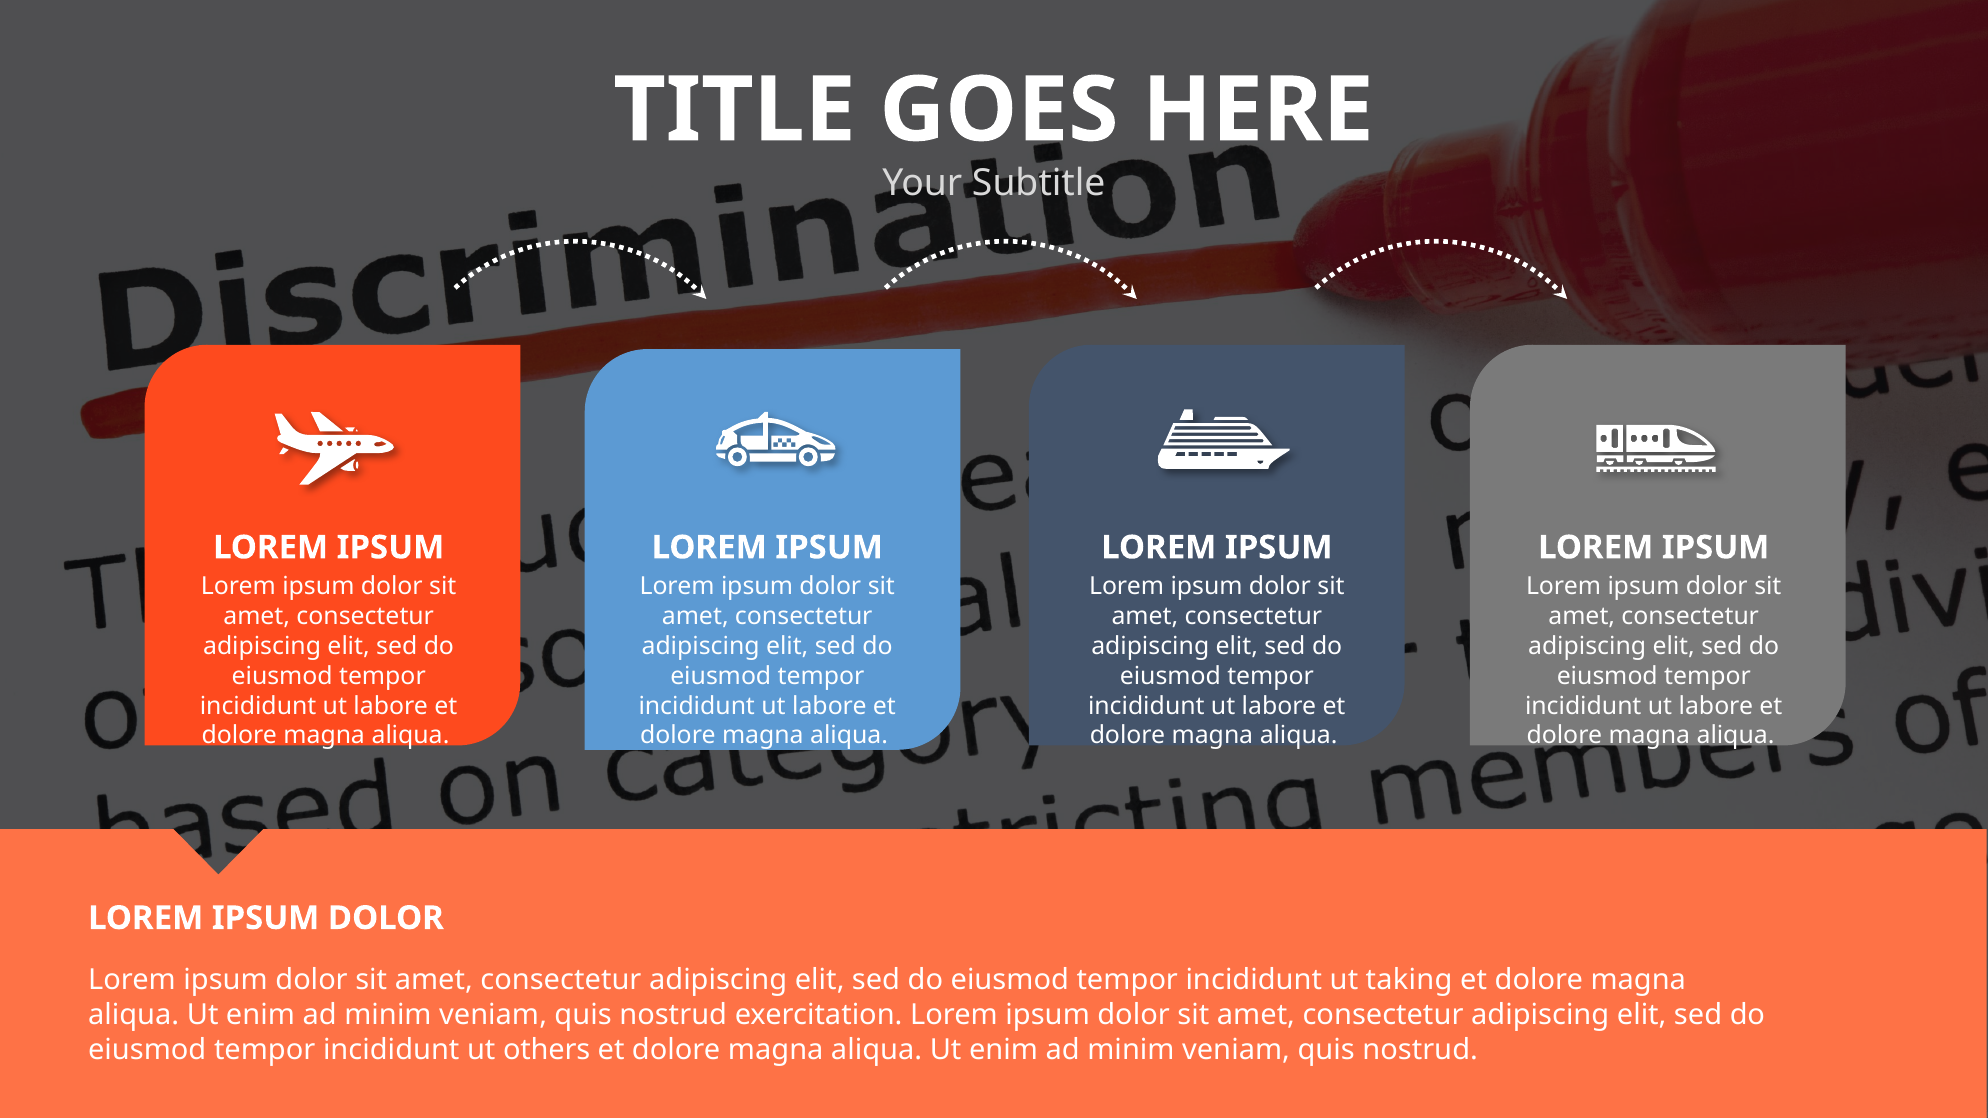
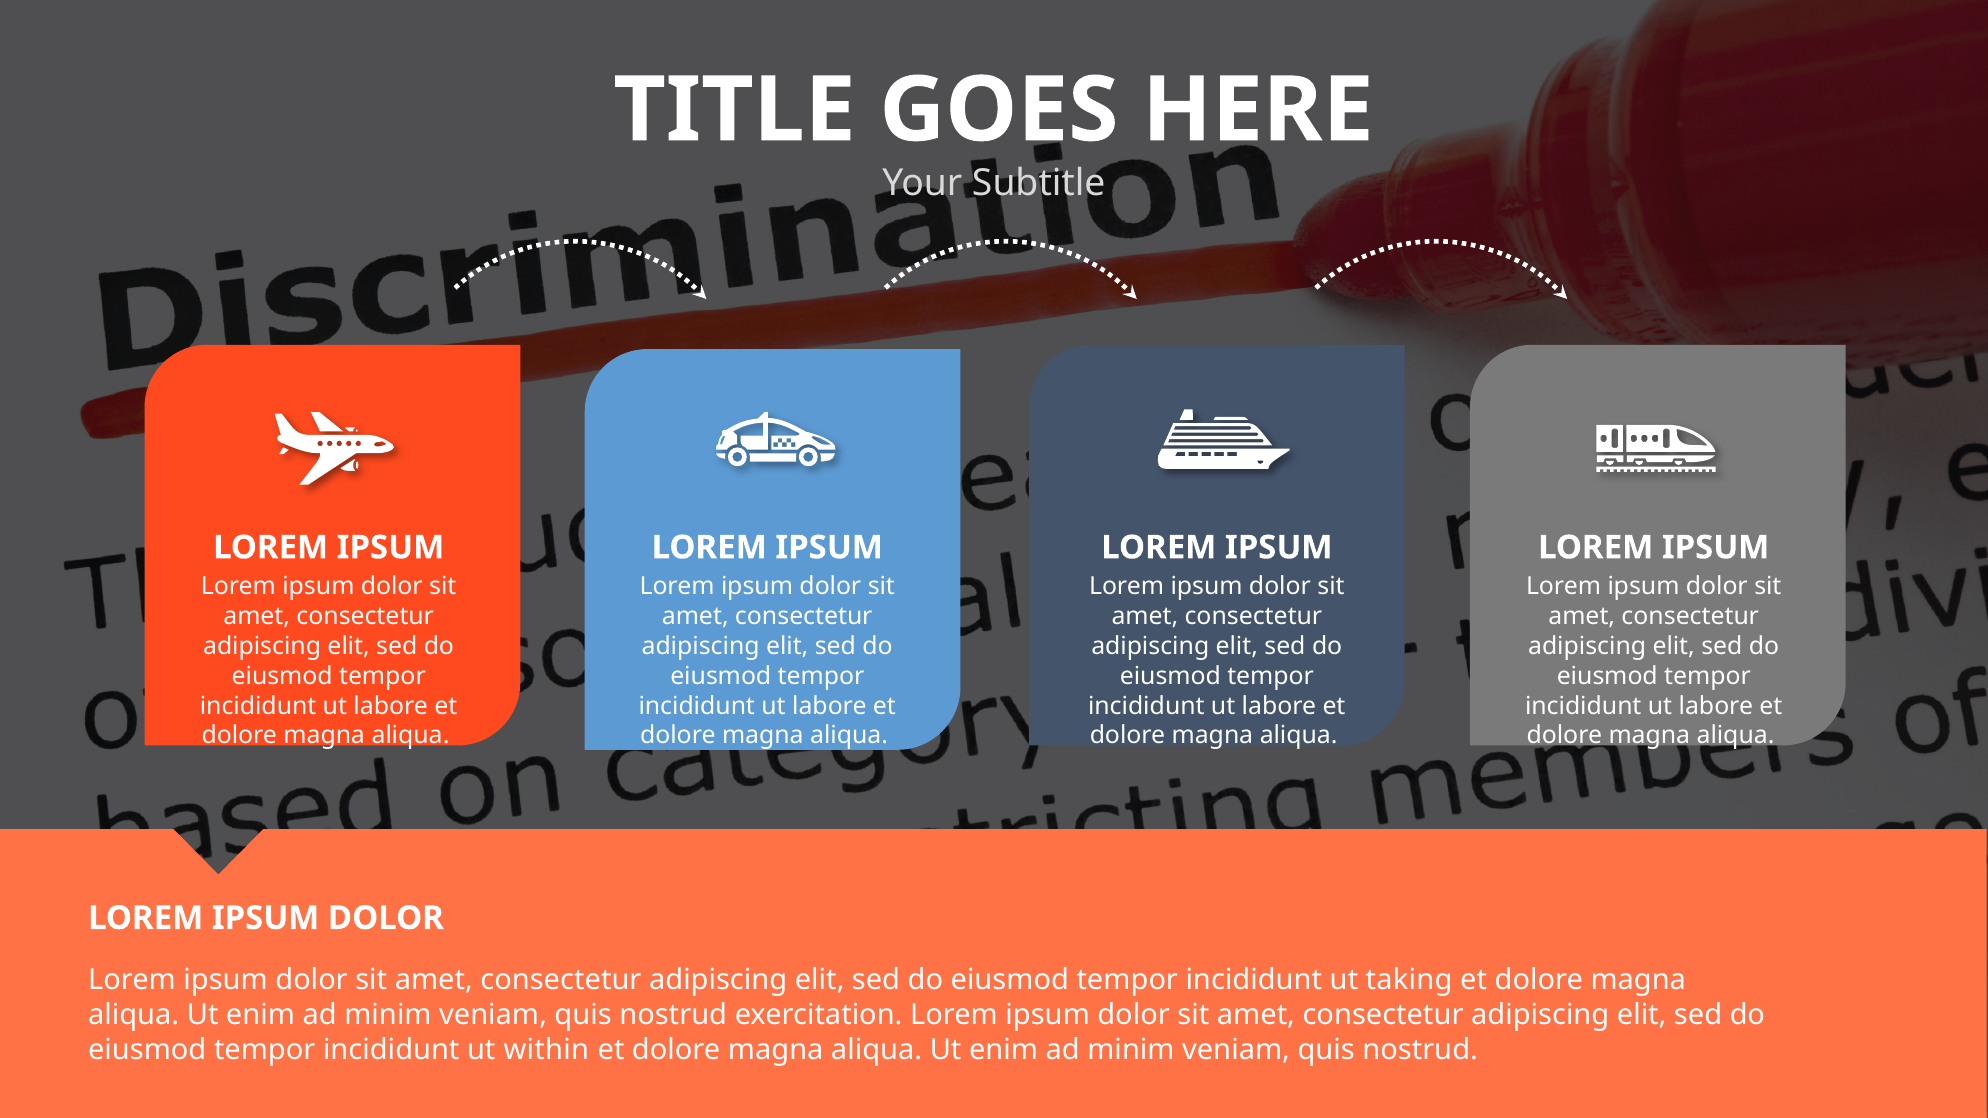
others: others -> within
